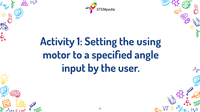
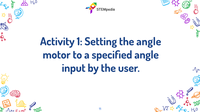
the using: using -> angle
